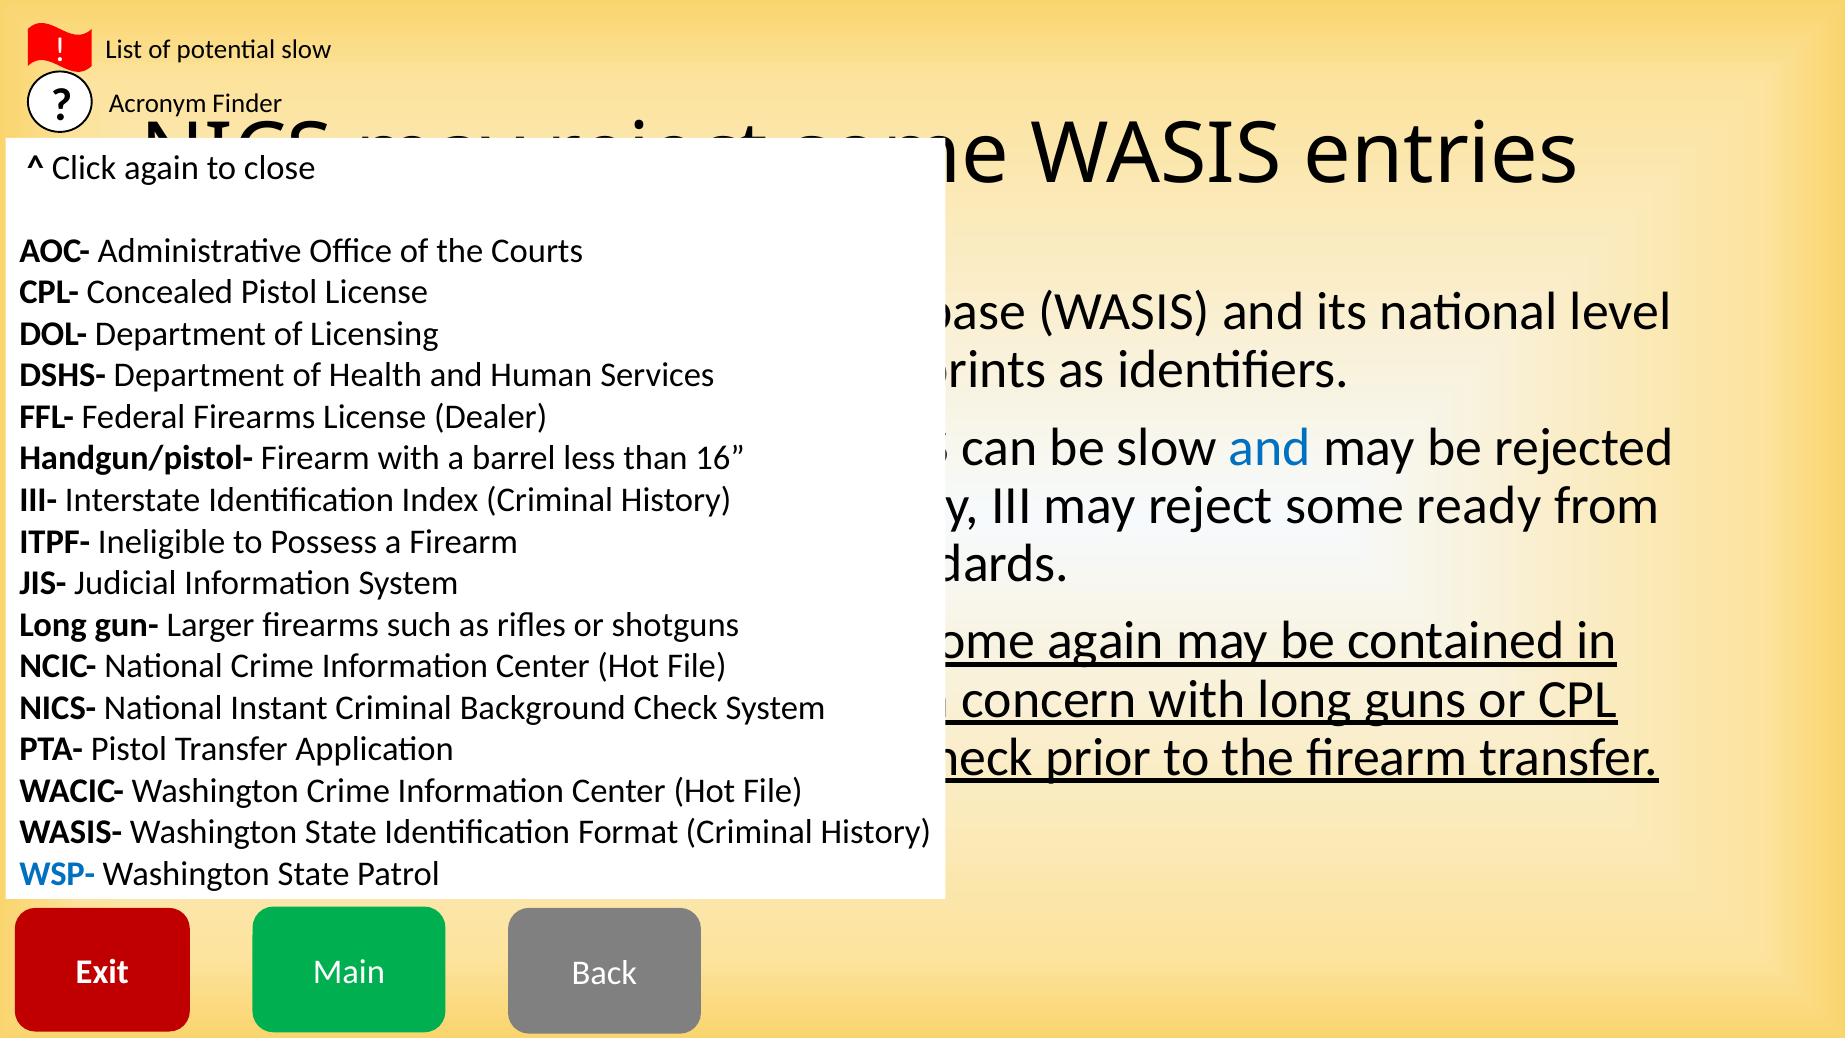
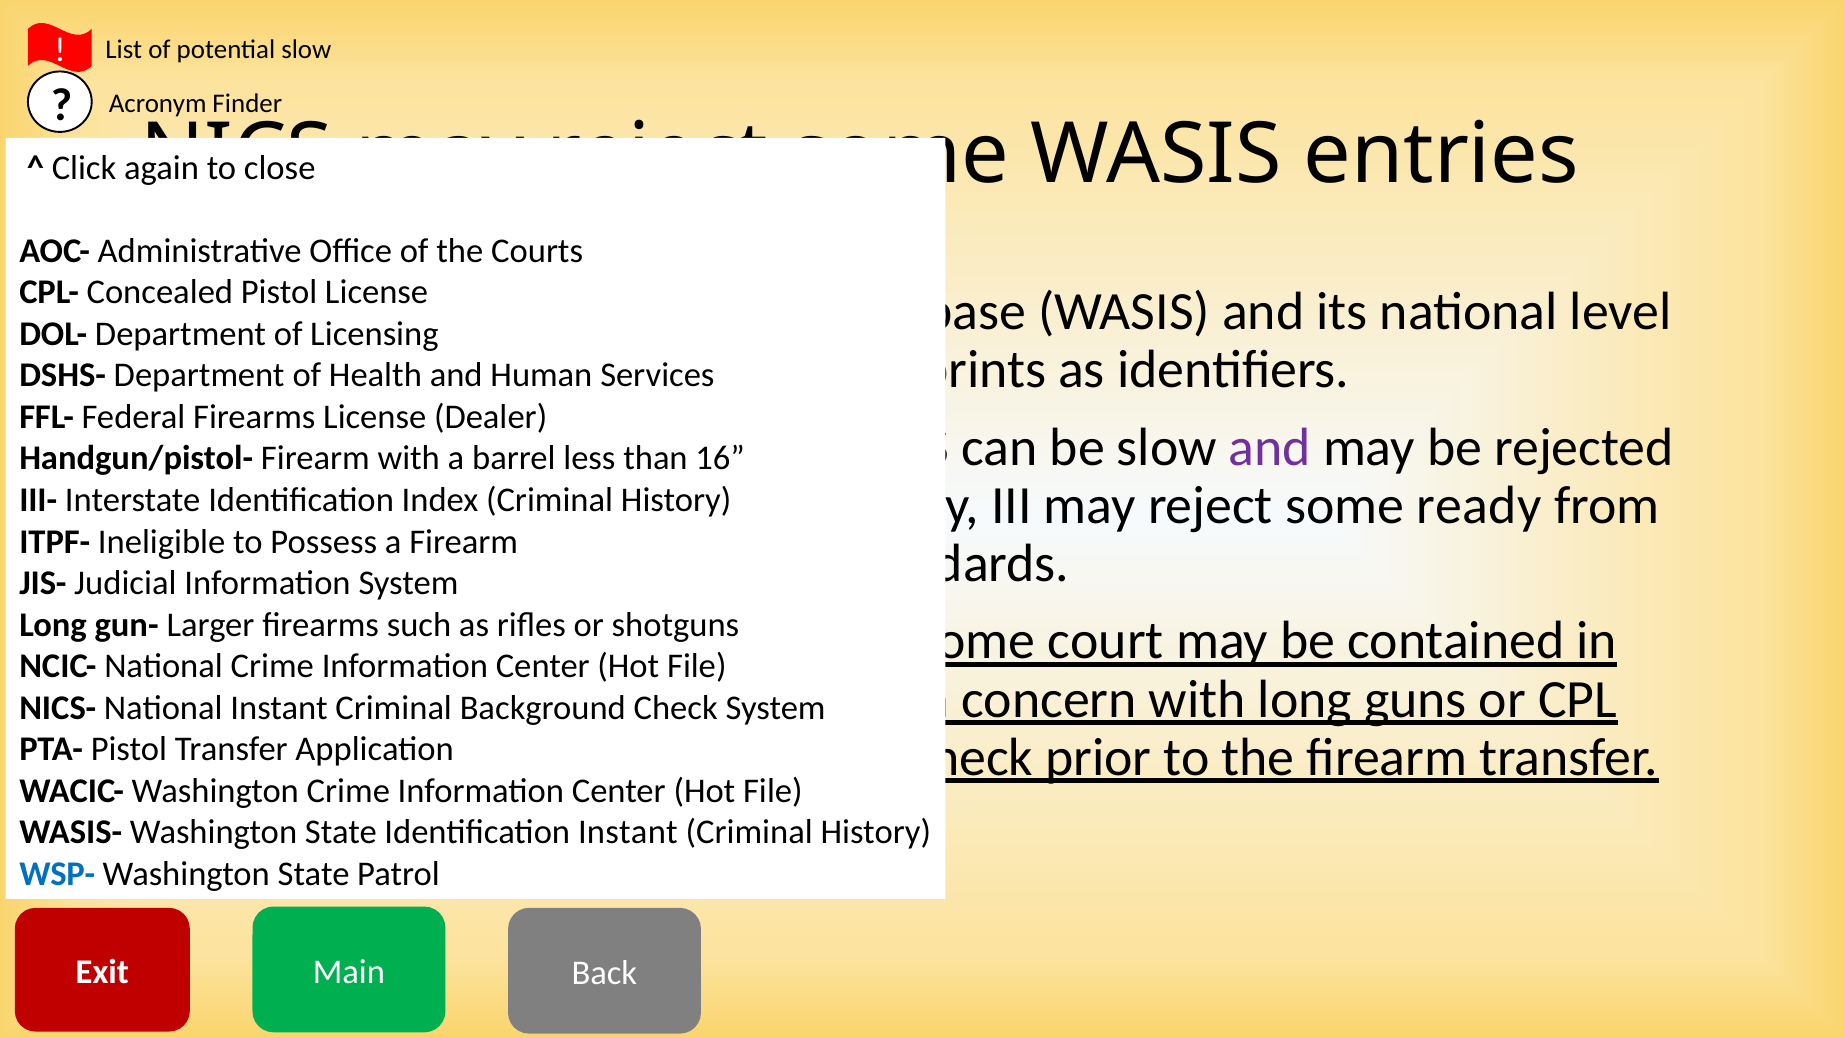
and at (1270, 447) colour: blue -> purple
again at (1106, 641): again -> court
Identification Format: Format -> Instant
